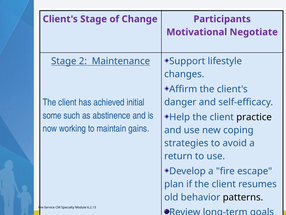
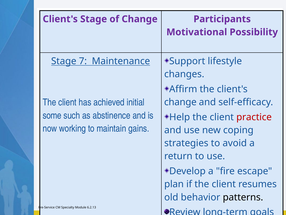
Negotiate: Negotiate -> Possibility
2: 2 -> 7
danger at (180, 102): danger -> change
practice colour: black -> red
